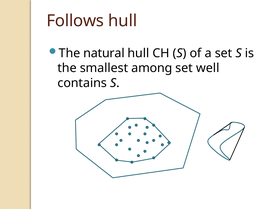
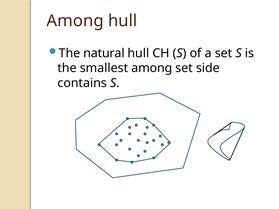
Follows at (75, 21): Follows -> Among
well: well -> side
